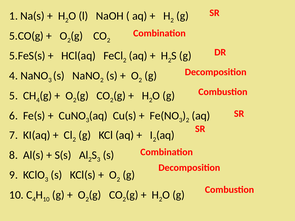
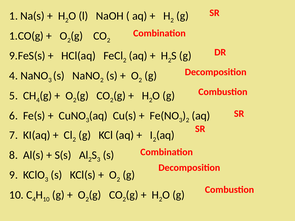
5.CO(g: 5.CO(g -> 1.CO(g
5.FeS(s: 5.FeS(s -> 9.FeS(s
